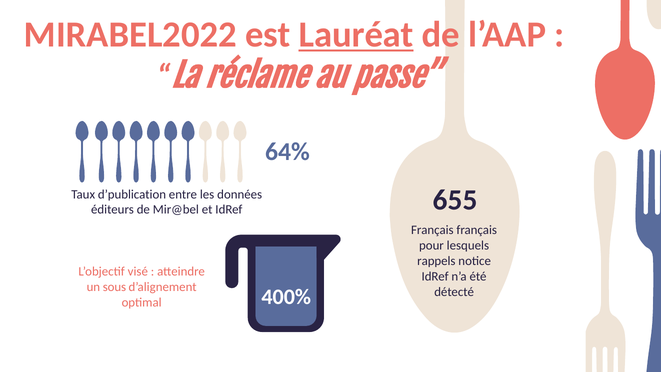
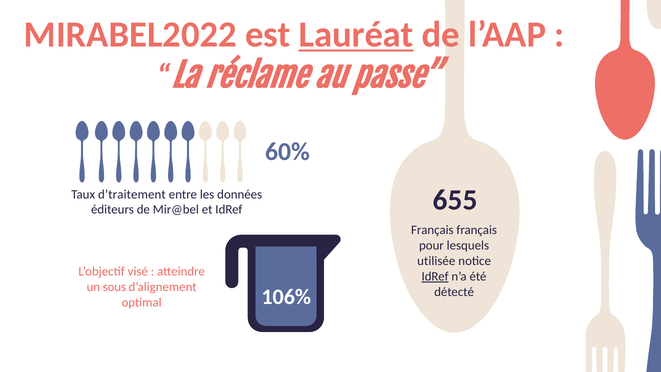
64%: 64% -> 60%
d’publication: d’publication -> d’traitement
rappels: rappels -> utilisée
IdRef at (435, 276) underline: none -> present
400%: 400% -> 106%
